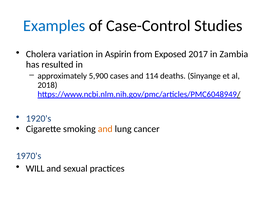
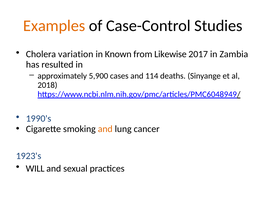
Examples colour: blue -> orange
Aspirin: Aspirin -> Known
Exposed: Exposed -> Likewise
1920's: 1920's -> 1990's
1970's: 1970's -> 1923's
